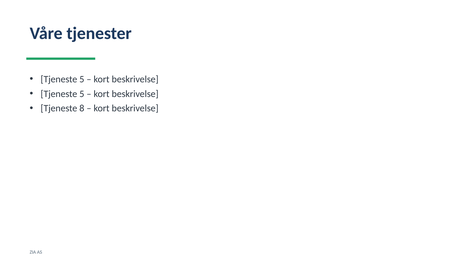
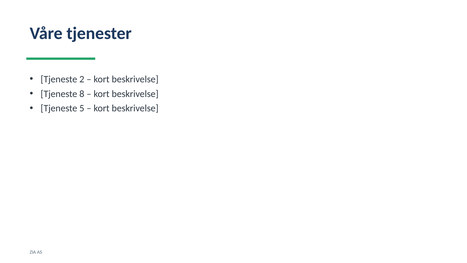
5 at (82, 79): 5 -> 2
5 at (82, 94): 5 -> 8
8: 8 -> 5
